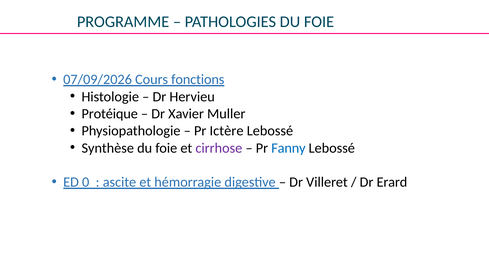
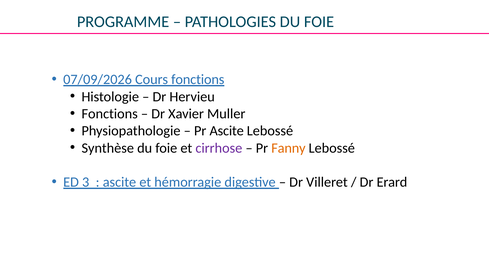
Protéique at (110, 114): Protéique -> Fonctions
Pr Ictère: Ictère -> Ascite
Fanny colour: blue -> orange
0: 0 -> 3
